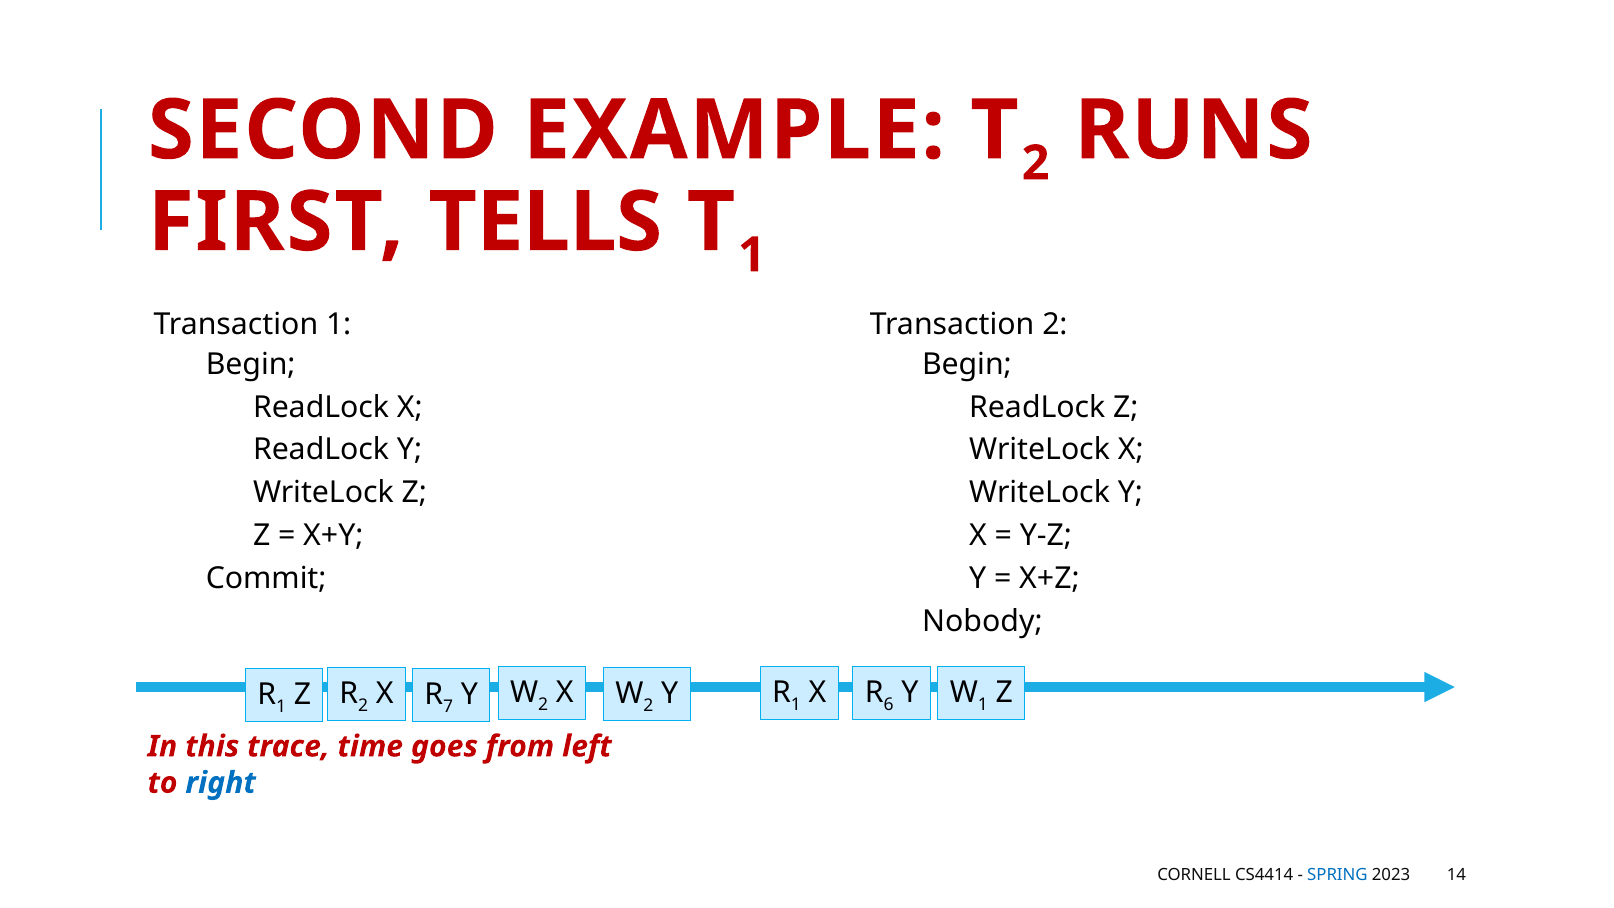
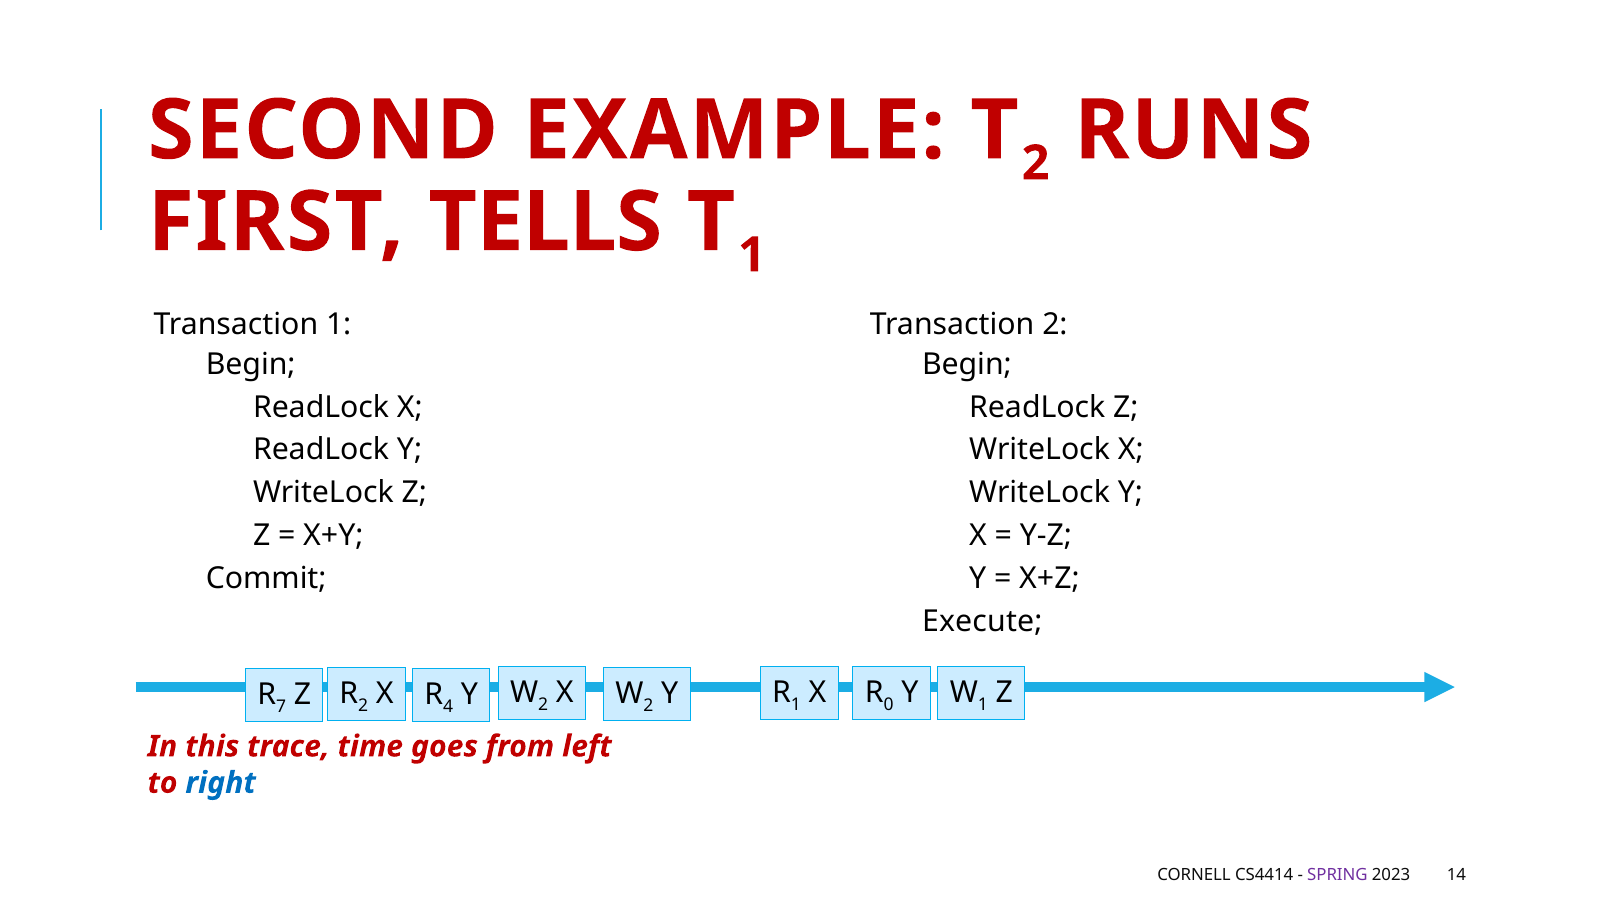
Nobody: Nobody -> Execute
6: 6 -> 0
7: 7 -> 4
1 at (281, 707): 1 -> 7
SPRING colour: blue -> purple
